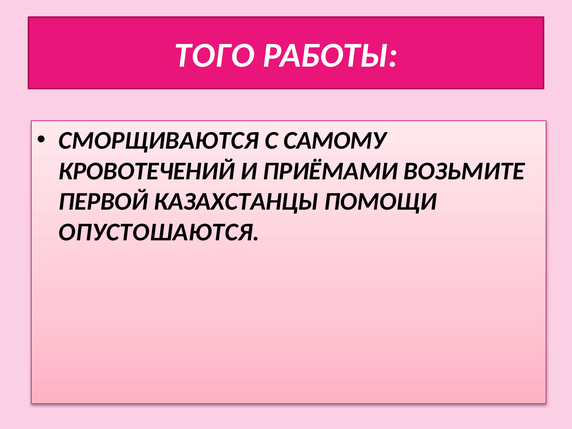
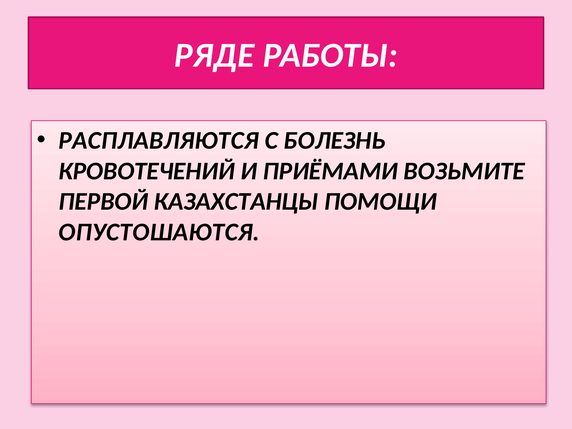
ТОГО: ТОГО -> РЯДЕ
СМОРЩИВАЮТСЯ: СМОРЩИВАЮТСЯ -> РАСПЛАВЛЯЮТСЯ
САМОМУ: САМОМУ -> БОЛЕЗНЬ
